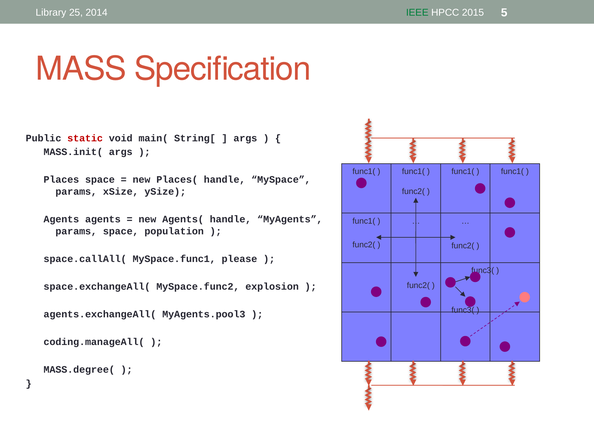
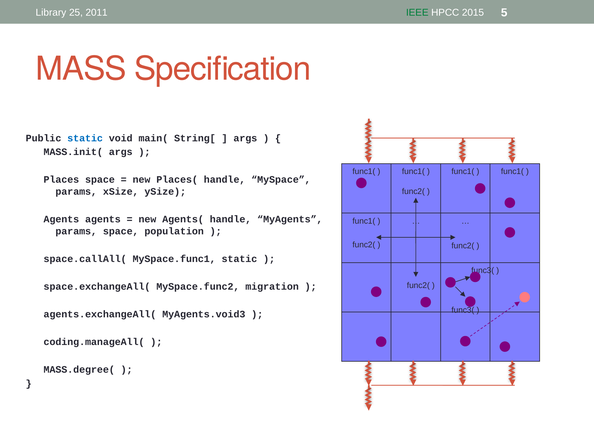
2014: 2014 -> 2011
static at (85, 138) colour: red -> blue
MySpace.func1 please: please -> static
explosion: explosion -> migration
MyAgents.pool3: MyAgents.pool3 -> MyAgents.void3
